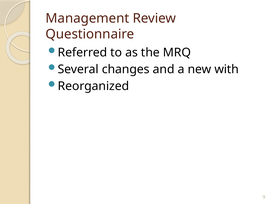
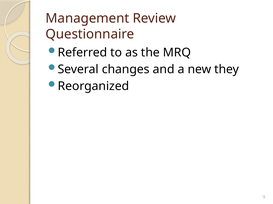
with: with -> they
